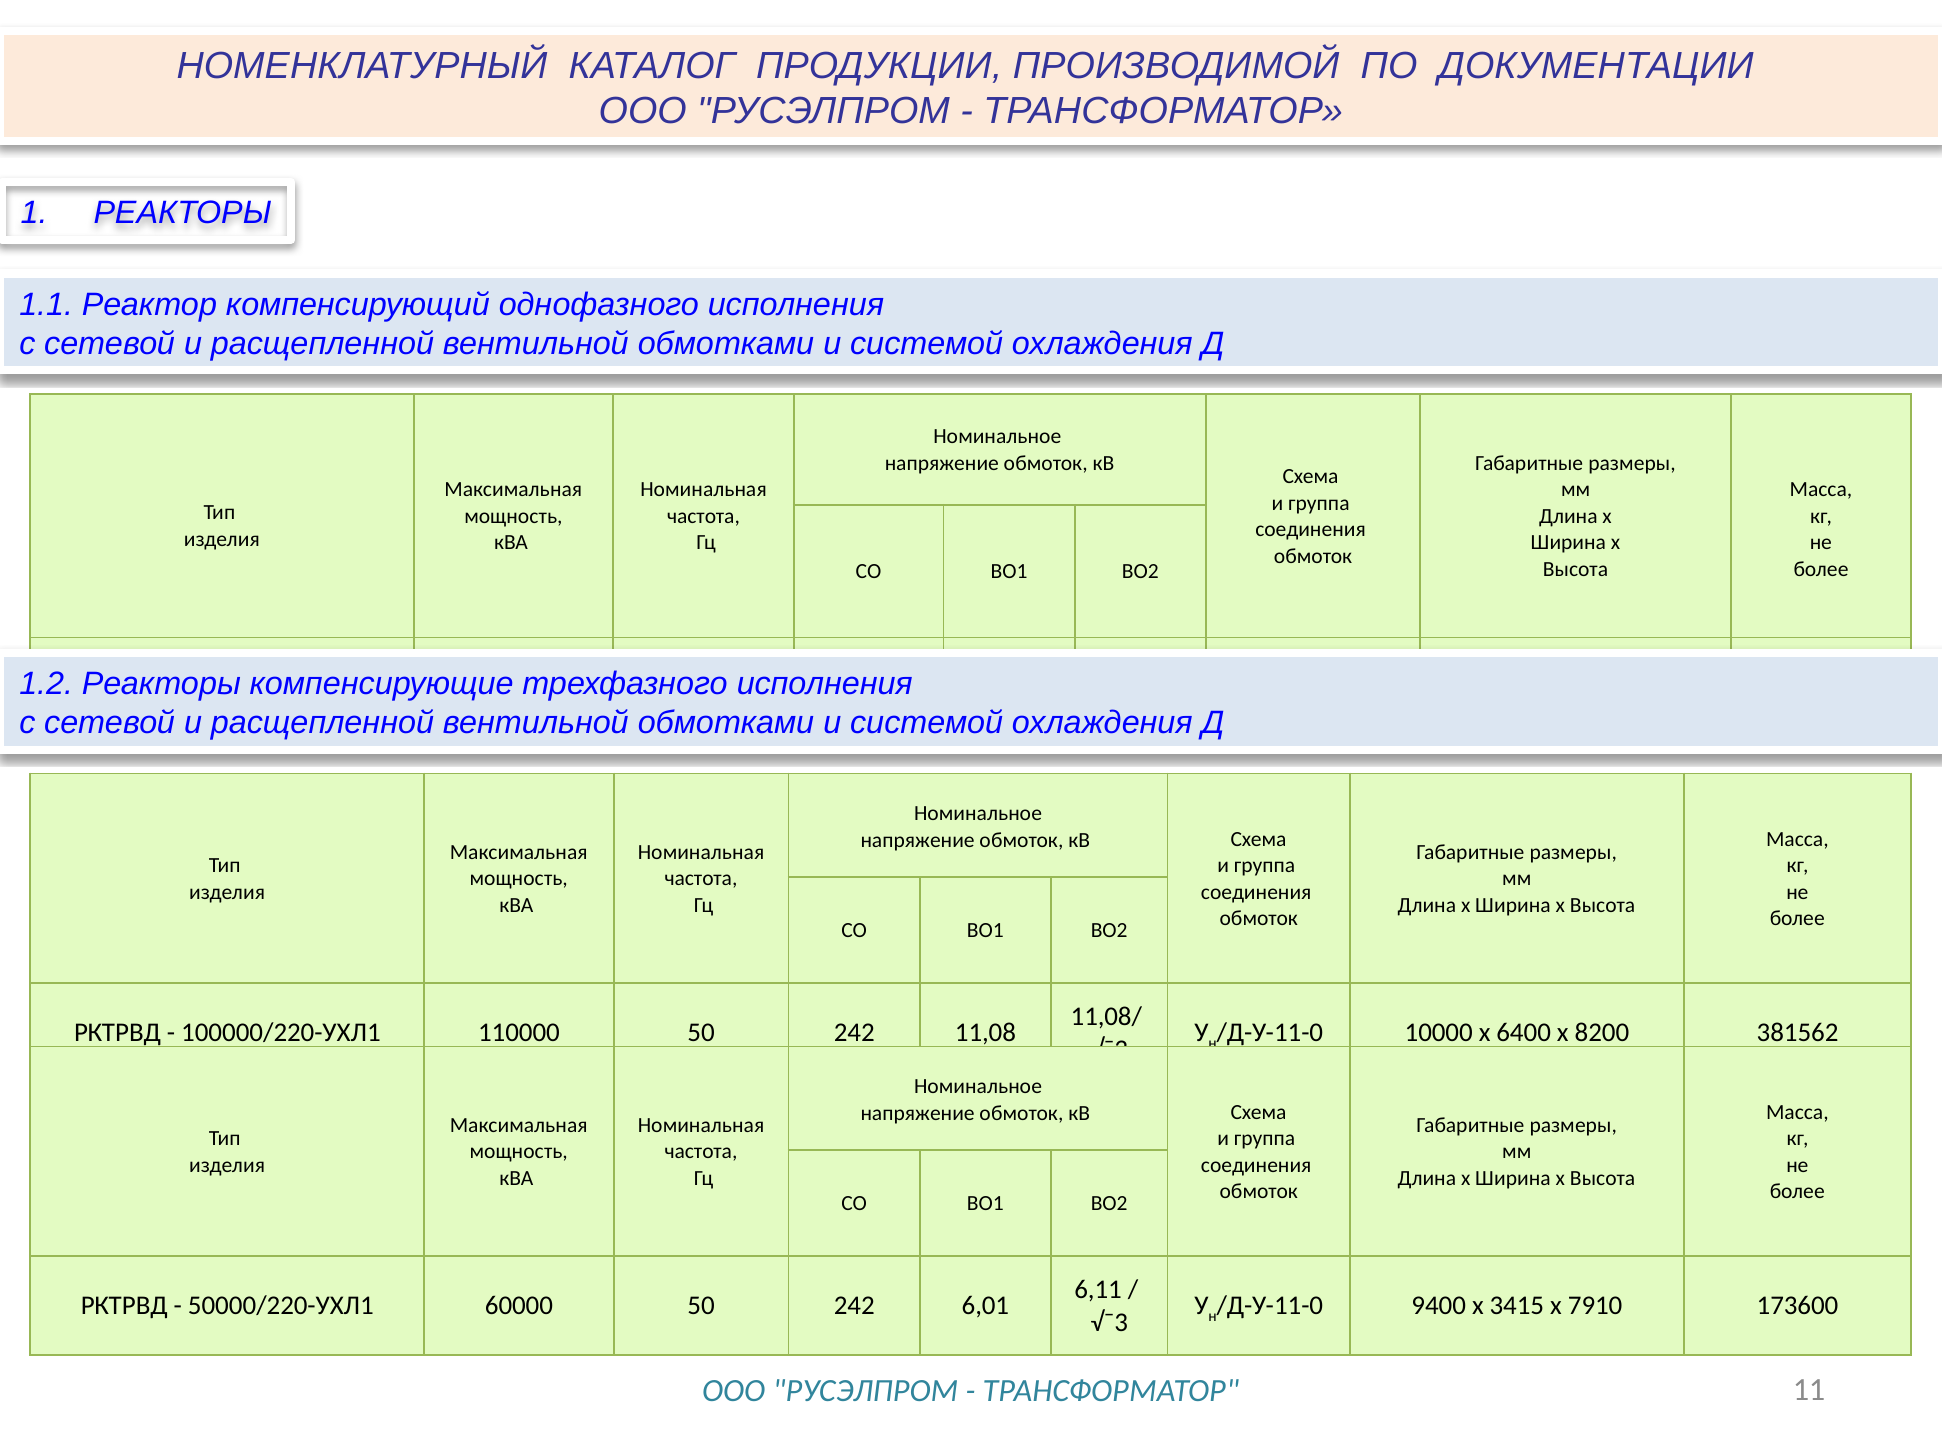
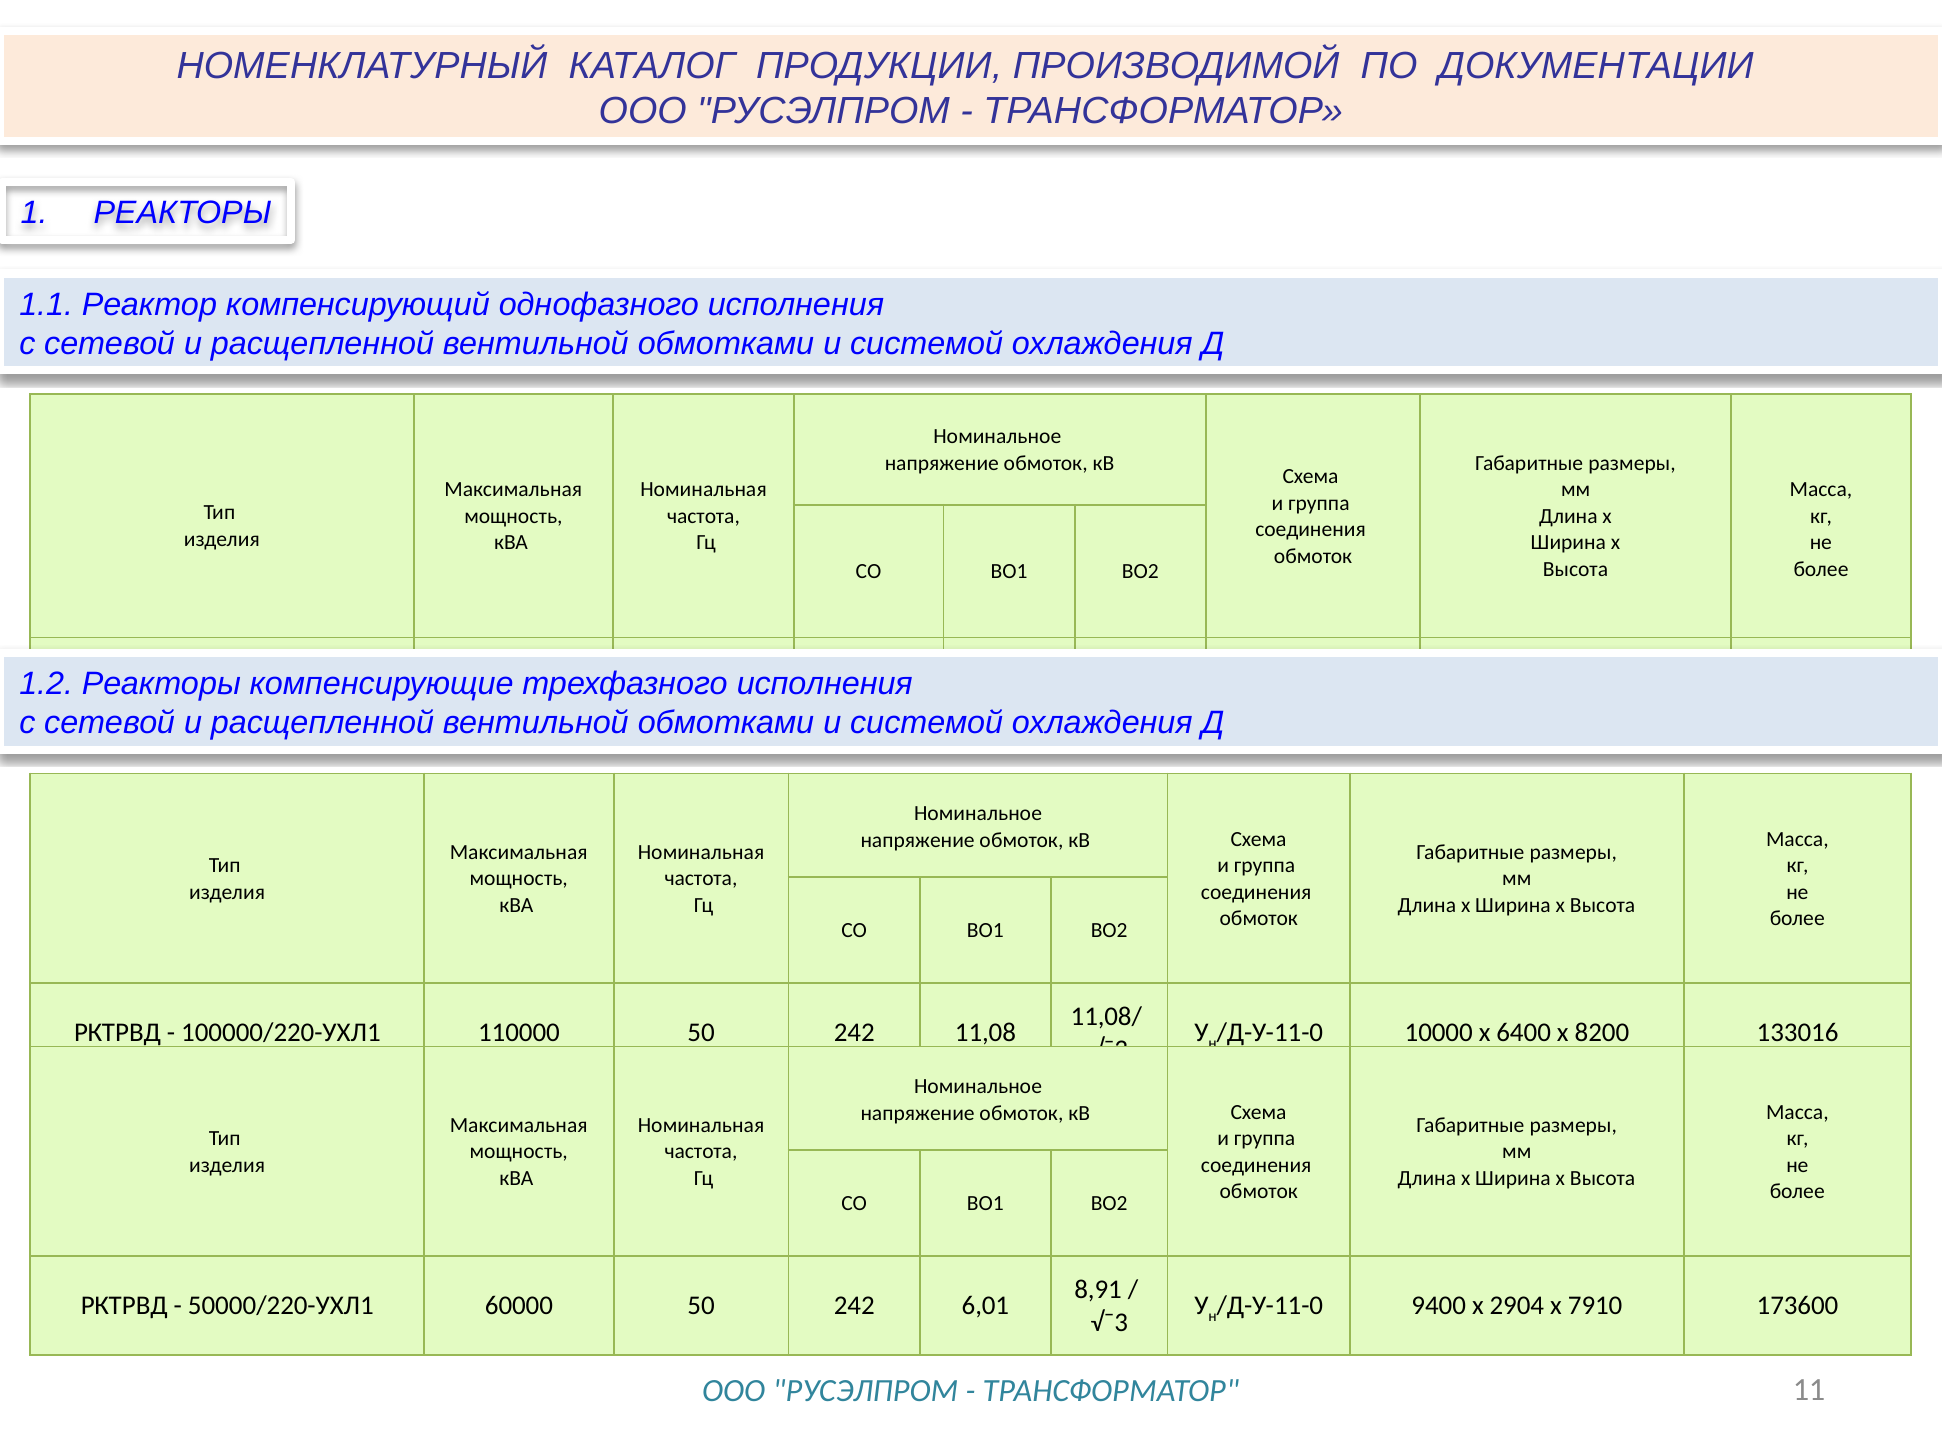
381562: 381562 -> 133016
6,11: 6,11 -> 8,91
3415: 3415 -> 2904
